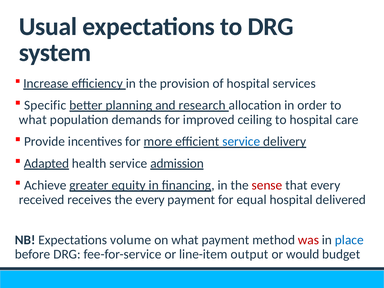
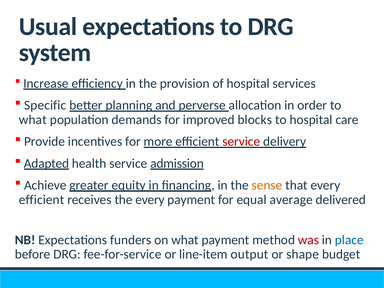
research: research -> perverse
ceiling: ceiling -> blocks
service at (241, 142) colour: blue -> red
sense colour: red -> orange
received at (42, 200): received -> efficient
equal hospital: hospital -> average
volume: volume -> funders
would: would -> shape
